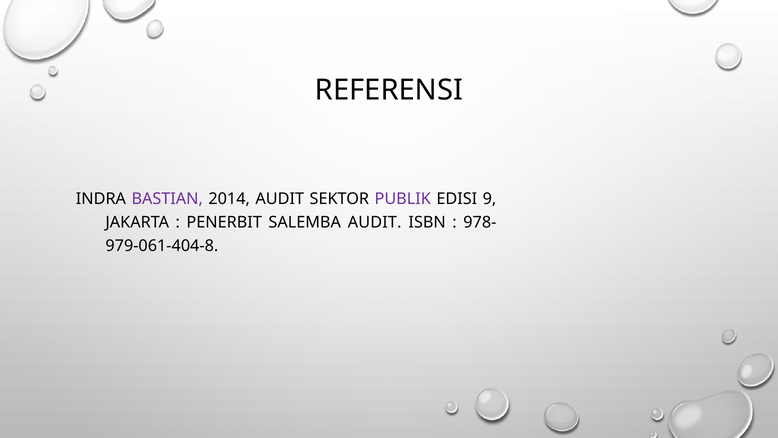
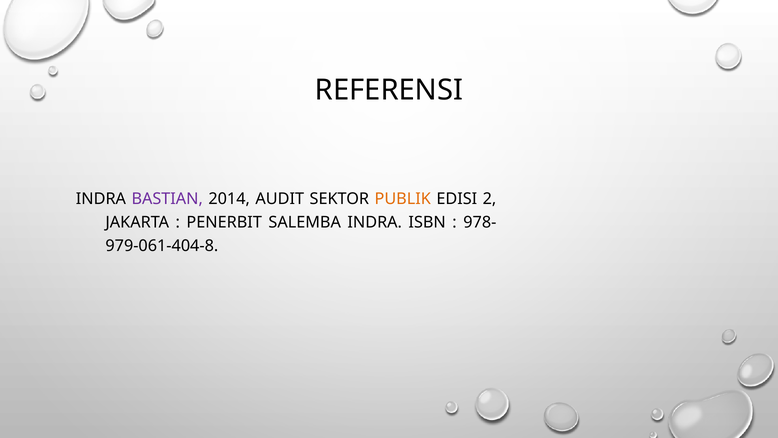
PUBLIK colour: purple -> orange
9: 9 -> 2
SALEMBA AUDIT: AUDIT -> INDRA
